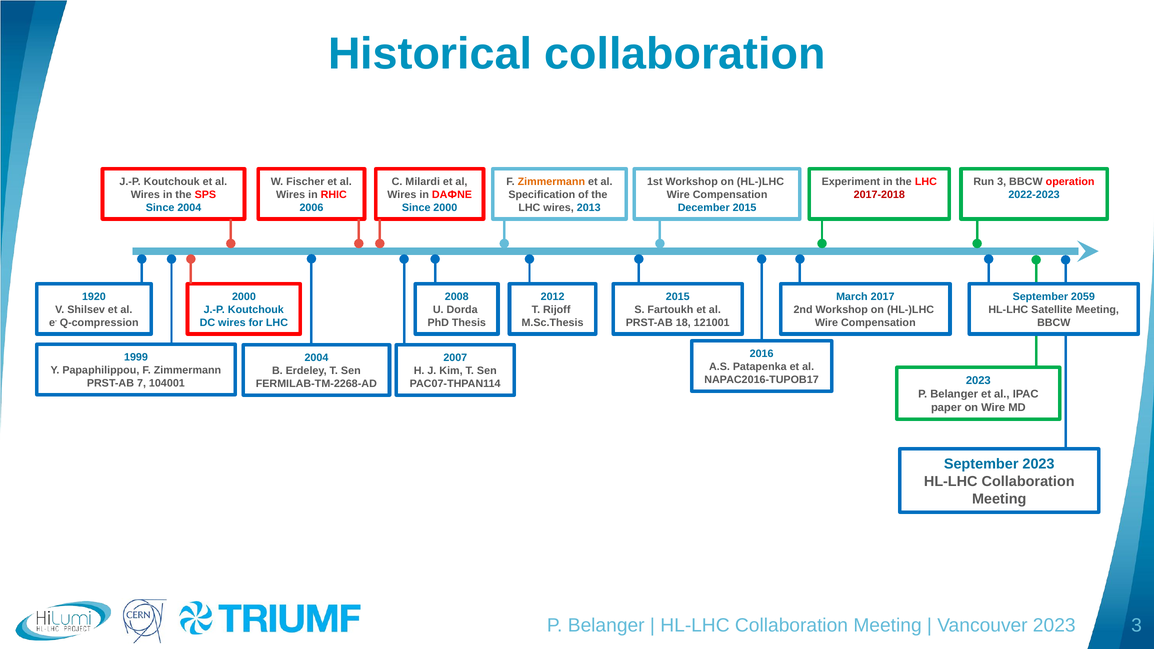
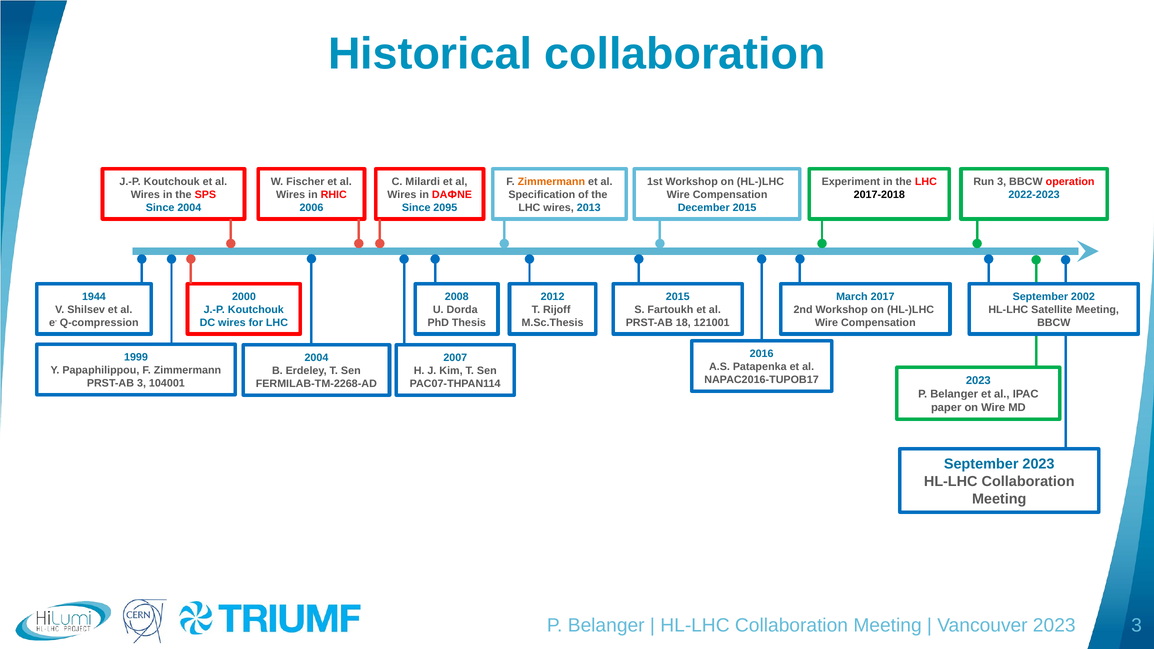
2017-2018 colour: red -> black
Since 2000: 2000 -> 2095
1920: 1920 -> 1944
2059: 2059 -> 2002
PRST-AB 7: 7 -> 3
